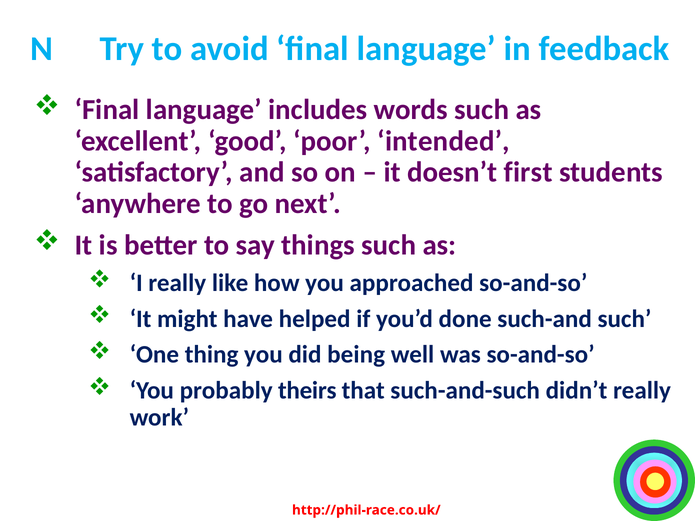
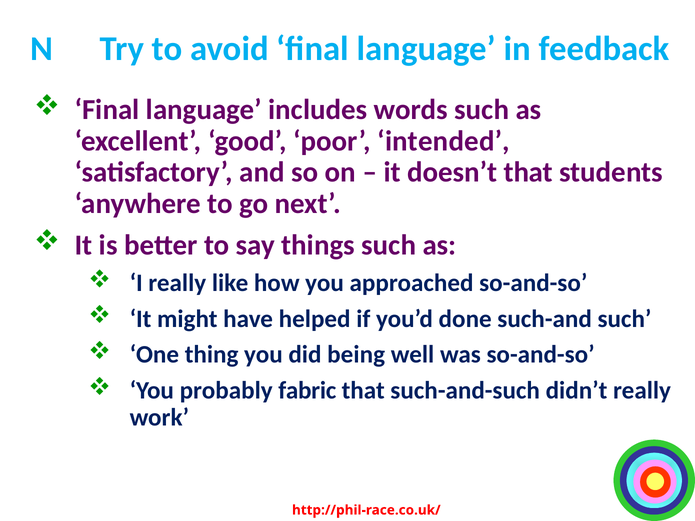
doesn’t first: first -> that
theirs: theirs -> fabric
